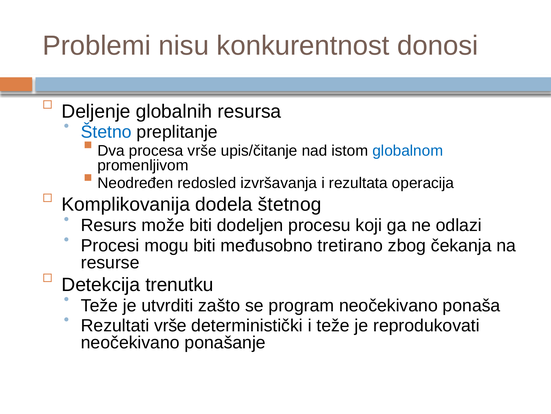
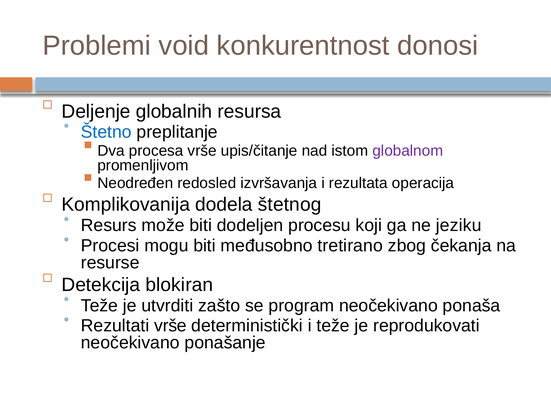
nisu: nisu -> void
globalnom colour: blue -> purple
odlazi: odlazi -> jeziku
trenutku: trenutku -> blokiran
